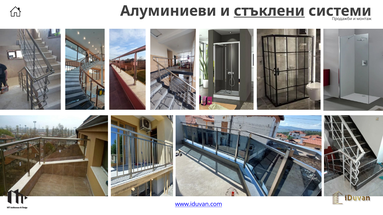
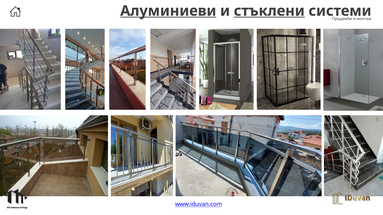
Алуминиеви underline: none -> present
